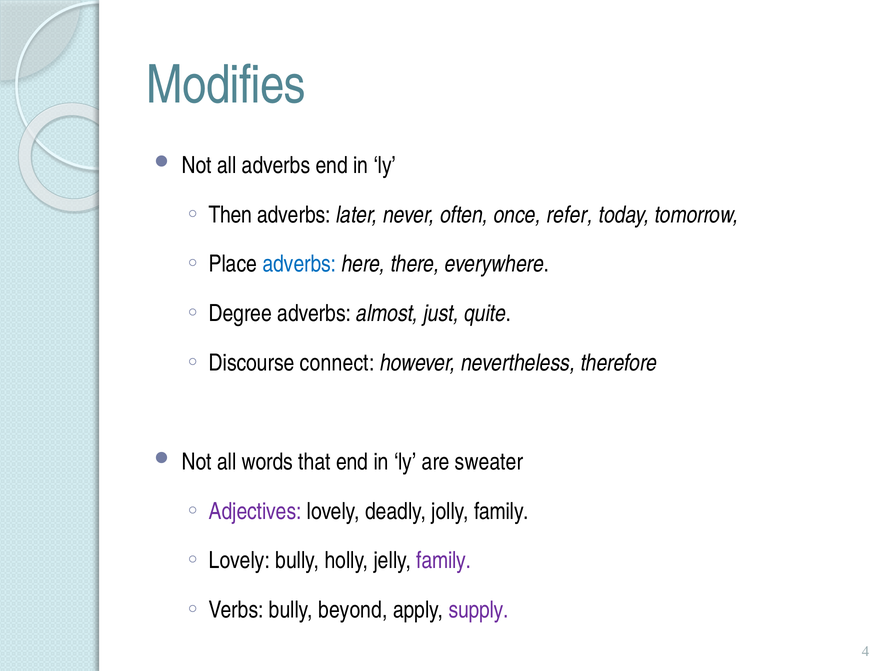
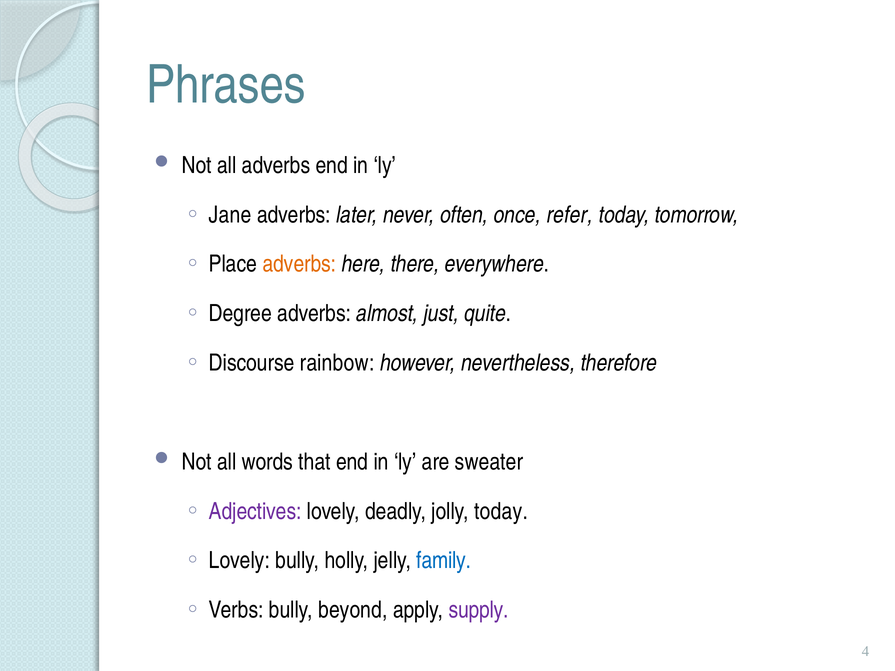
Modifies: Modifies -> Phrases
Then: Then -> Jane
adverbs at (299, 264) colour: blue -> orange
connect: connect -> rainbow
jolly family: family -> today
family at (444, 561) colour: purple -> blue
